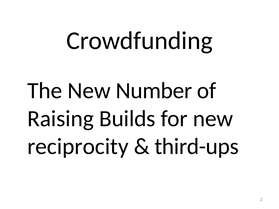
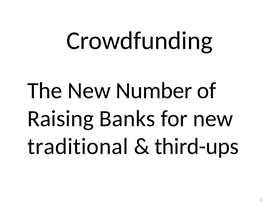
Builds: Builds -> Banks
reciprocity: reciprocity -> traditional
